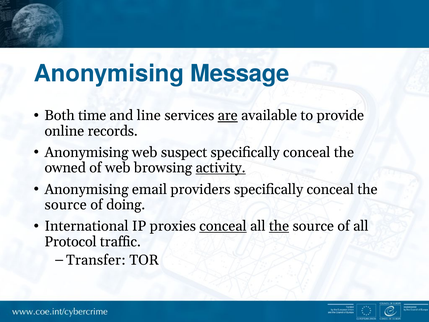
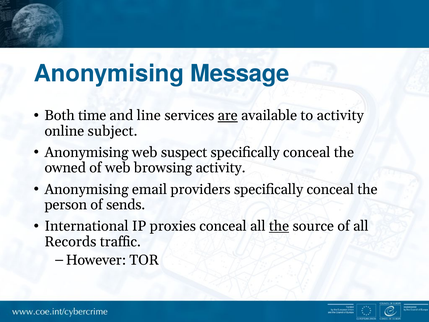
to provide: provide -> activity
records: records -> subject
activity at (221, 168) underline: present -> none
source at (66, 205): source -> person
doing: doing -> sends
conceal at (223, 226) underline: present -> none
Protocol: Protocol -> Records
Transfer: Transfer -> However
